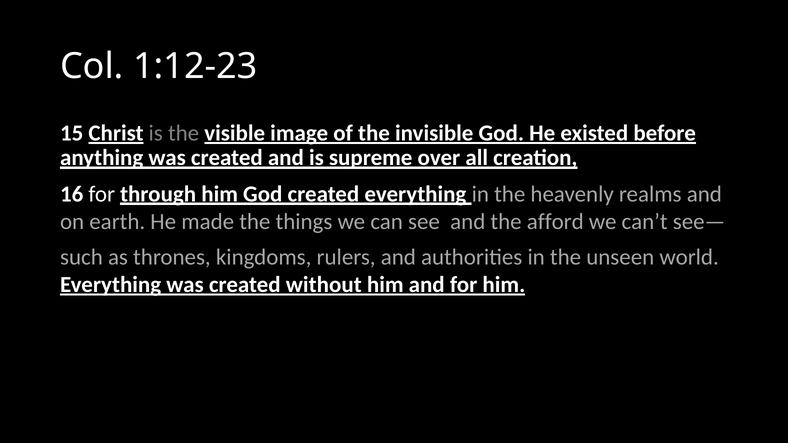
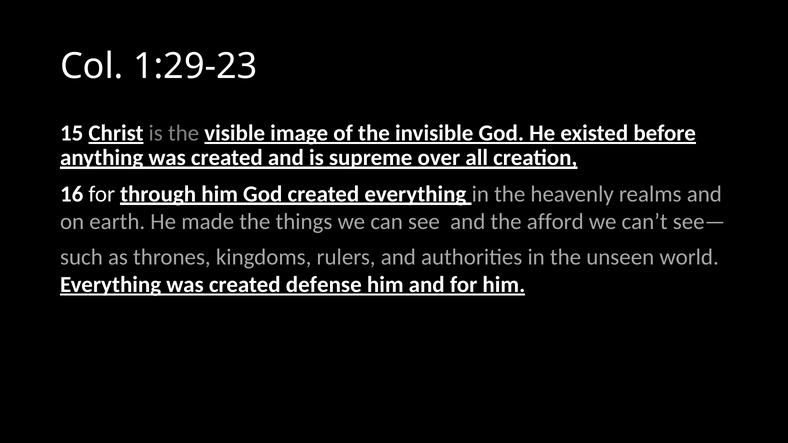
1:12-23: 1:12-23 -> 1:29-23
without: without -> defense
